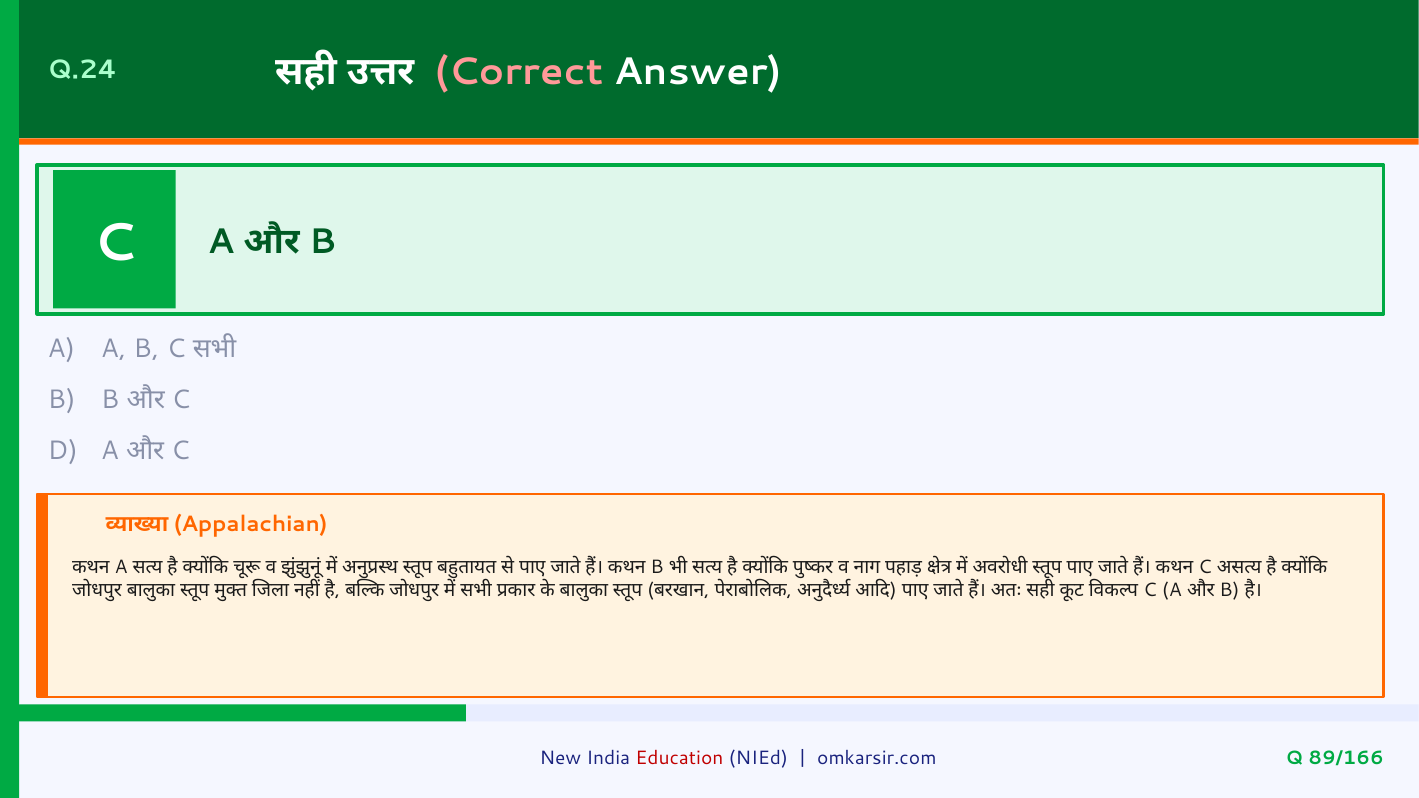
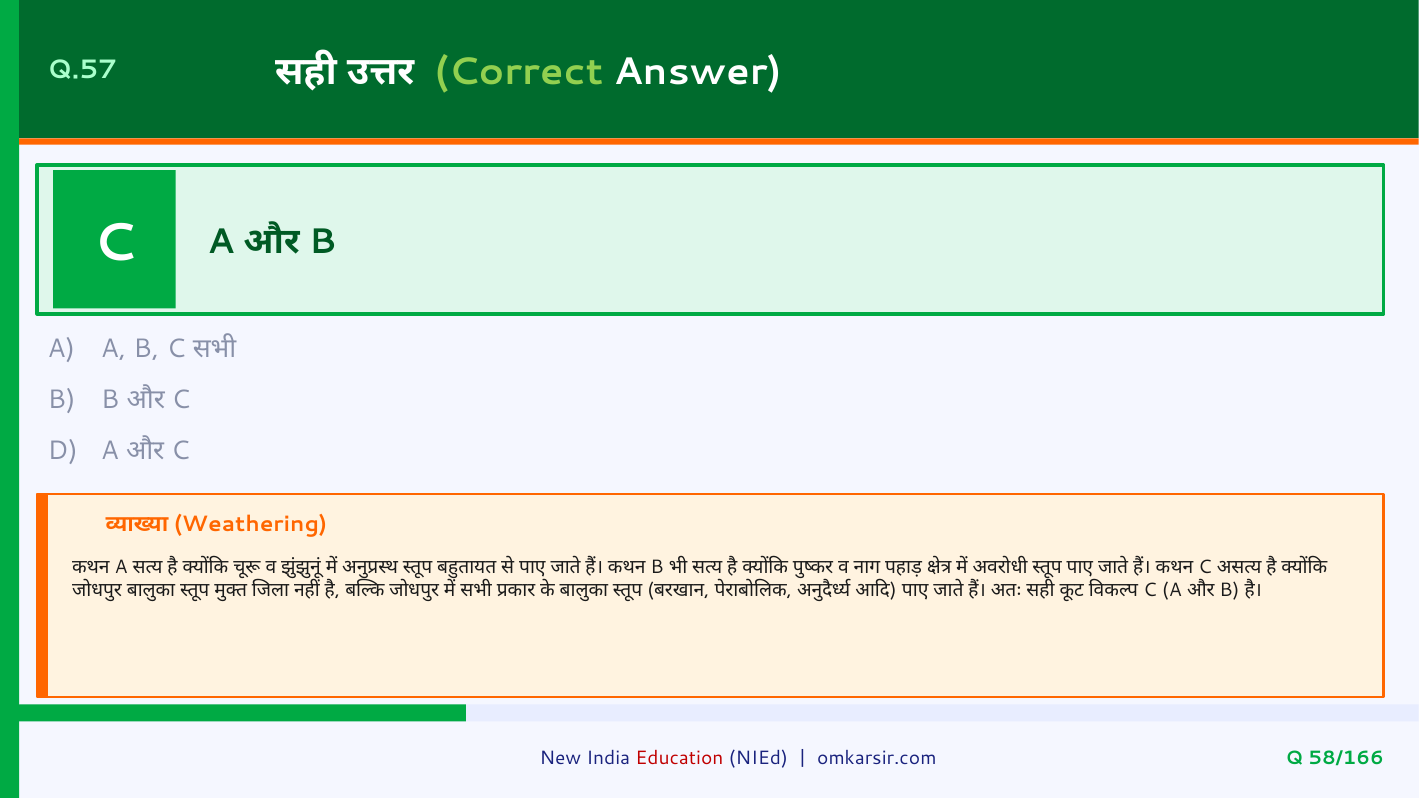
Q.24: Q.24 -> Q.57
Correct colour: pink -> light green
Appalachian: Appalachian -> Weathering
89/166: 89/166 -> 58/166
